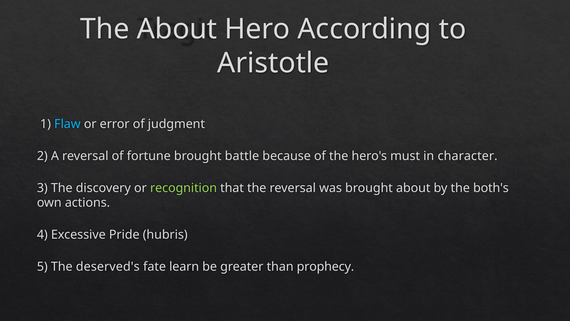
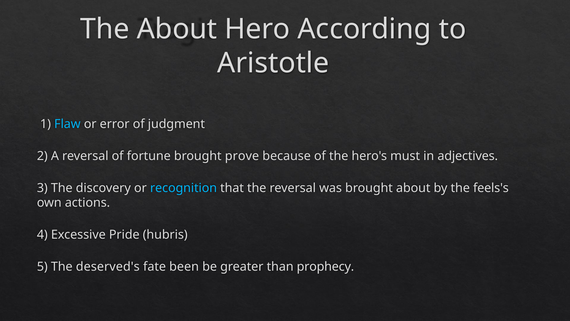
battle: battle -> prove
character: character -> adjectives
recognition colour: light green -> light blue
both's: both's -> feels's
learn: learn -> been
